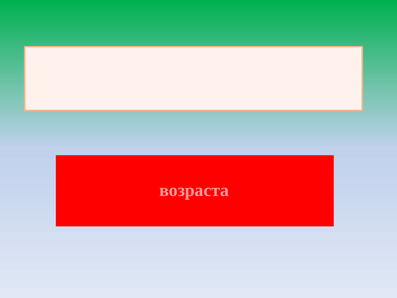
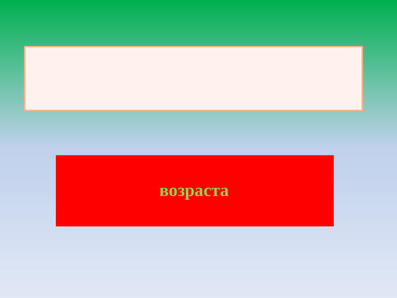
возраста colour: pink -> light green
